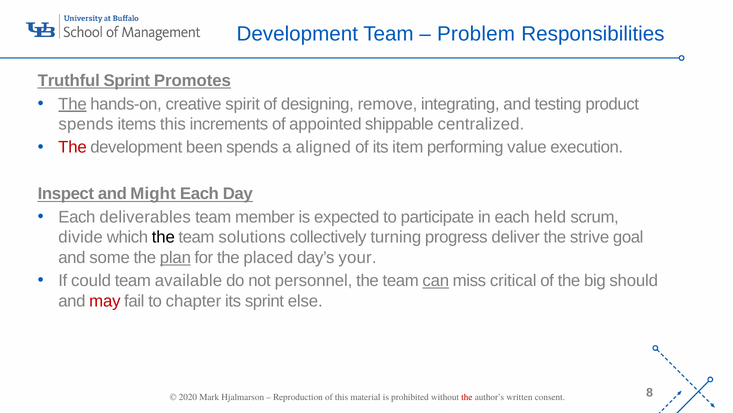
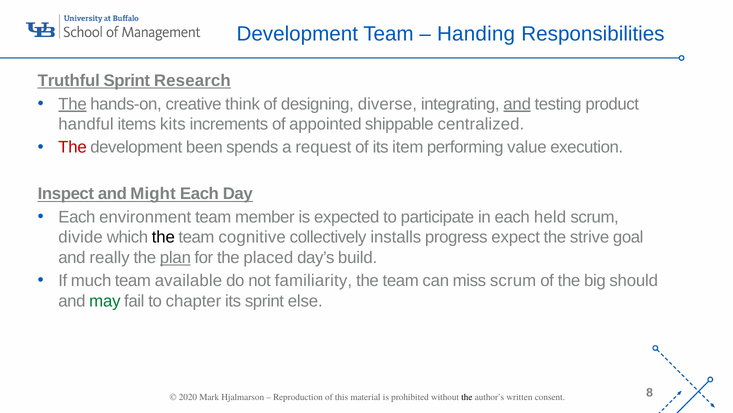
Problem: Problem -> Handing
Promotes: Promotes -> Research
spirit: spirit -> think
remove: remove -> diverse
and at (517, 104) underline: none -> present
spends at (86, 124): spends -> handful
items this: this -> kits
aligned: aligned -> request
deliverables: deliverables -> environment
solutions: solutions -> cognitive
turning: turning -> installs
deliver: deliver -> expect
some: some -> really
your: your -> build
could: could -> much
personnel: personnel -> familiarity
can underline: present -> none
miss critical: critical -> scrum
may colour: red -> green
the at (467, 397) colour: red -> black
